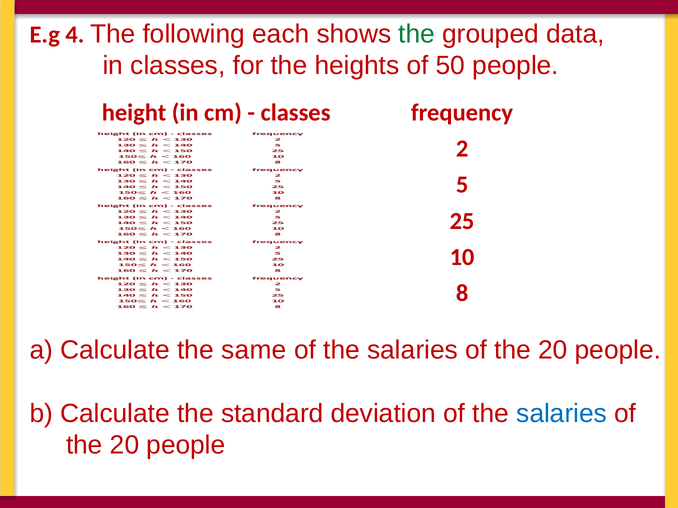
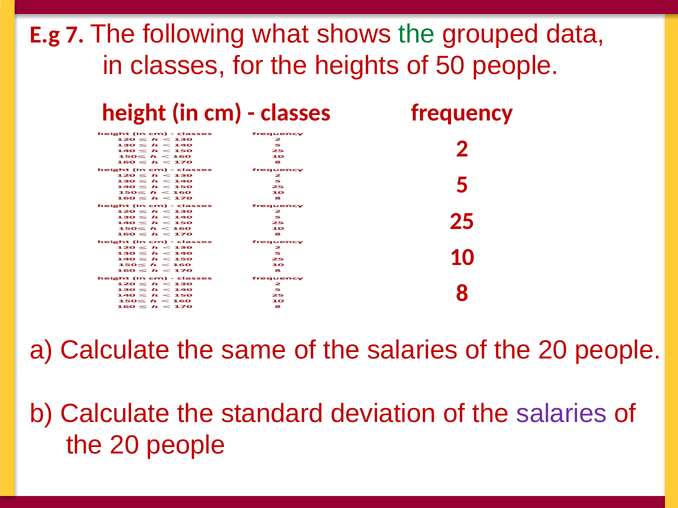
4: 4 -> 7
each: each -> what
salaries at (562, 414) colour: blue -> purple
